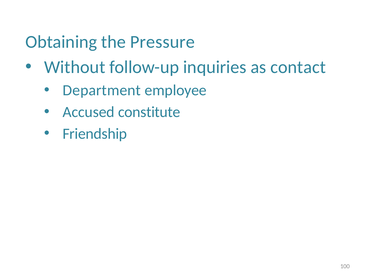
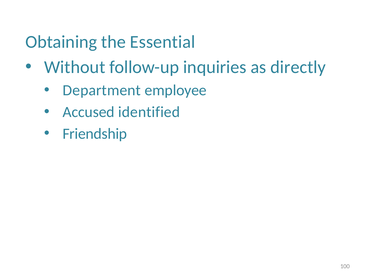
Pressure: Pressure -> Essential
contact: contact -> directly
constitute: constitute -> identified
